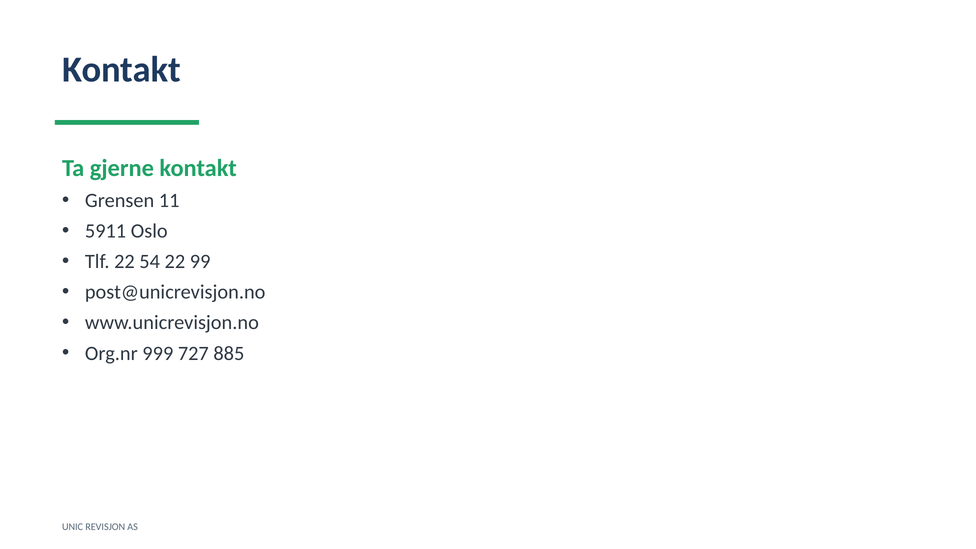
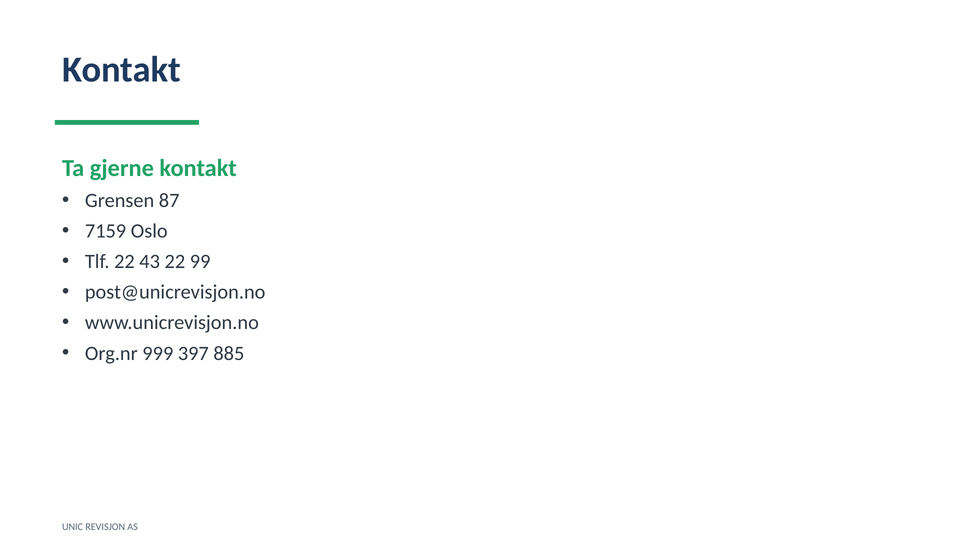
11: 11 -> 87
5911: 5911 -> 7159
54: 54 -> 43
727: 727 -> 397
